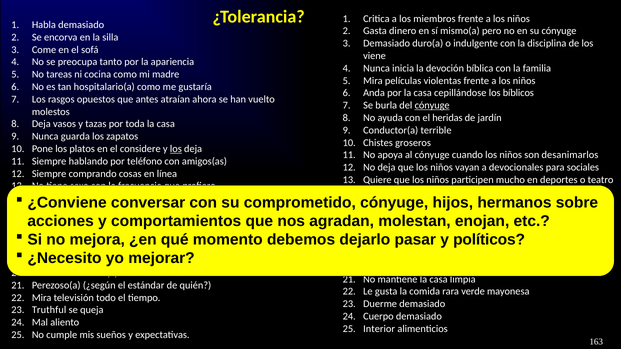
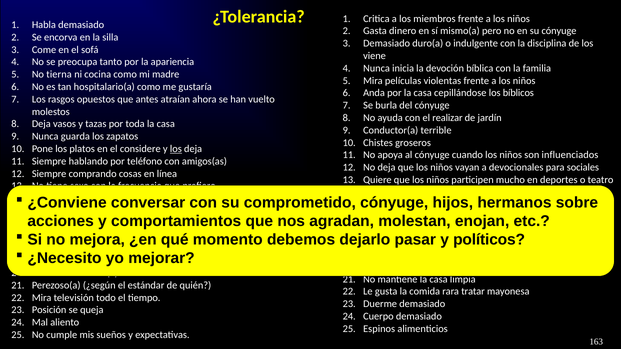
tareas: tareas -> tierna
cónyuge at (432, 106) underline: present -> none
heridas: heridas -> realizar
desanimarlos: desanimarlos -> influenciados
verde: verde -> tratar
Truthful: Truthful -> Posición
Interior: Interior -> Espinos
